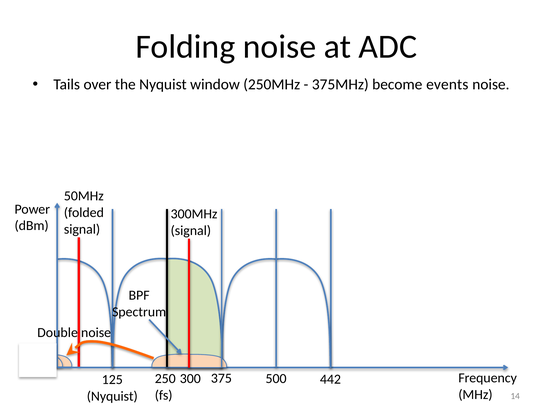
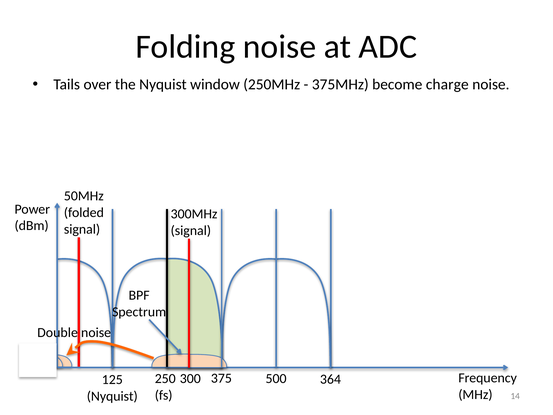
events: events -> charge
442: 442 -> 364
